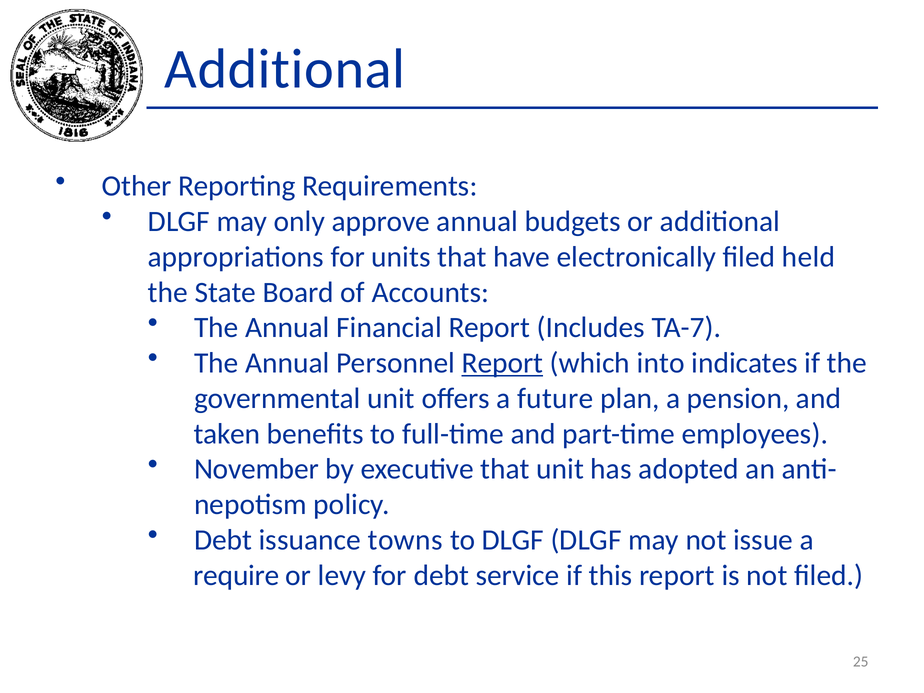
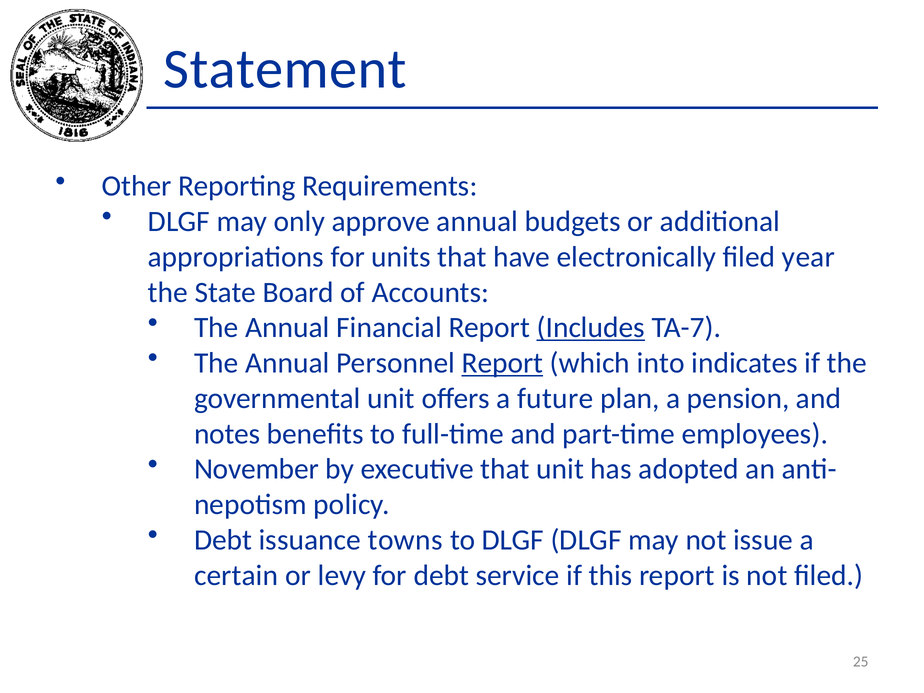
Additional at (285, 69): Additional -> Statement
held: held -> year
Includes underline: none -> present
taken: taken -> notes
require: require -> certain
